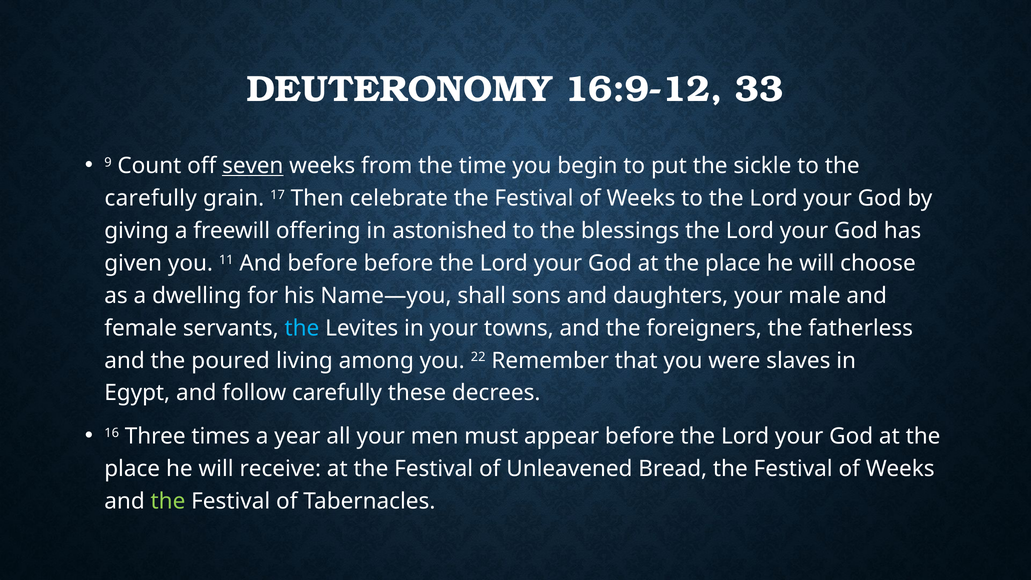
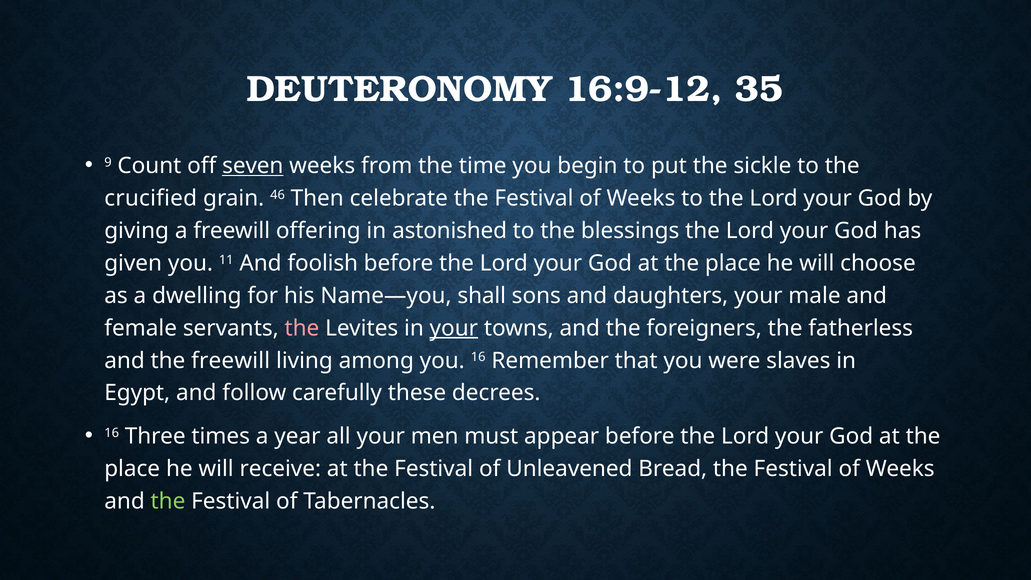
33: 33 -> 35
carefully at (151, 198): carefully -> crucified
17: 17 -> 46
And before: before -> foolish
the at (302, 328) colour: light blue -> pink
your at (454, 328) underline: none -> present
the poured: poured -> freewill
you 22: 22 -> 16
